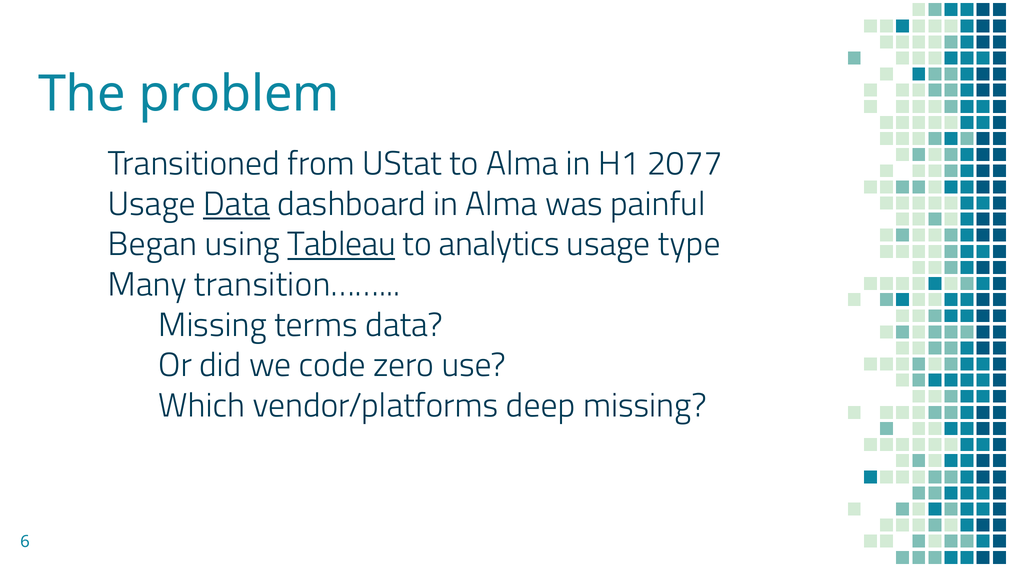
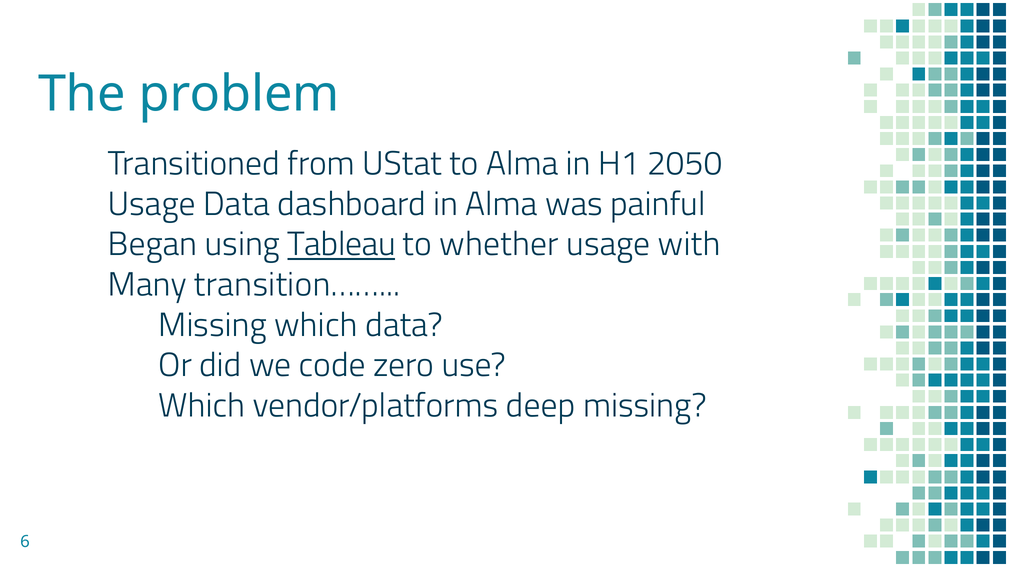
2077: 2077 -> 2050
Data at (237, 204) underline: present -> none
analytics: analytics -> whether
type: type -> with
Missing terms: terms -> which
